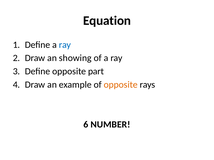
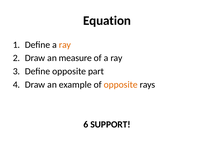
ray at (65, 45) colour: blue -> orange
showing: showing -> measure
NUMBER: NUMBER -> SUPPORT
